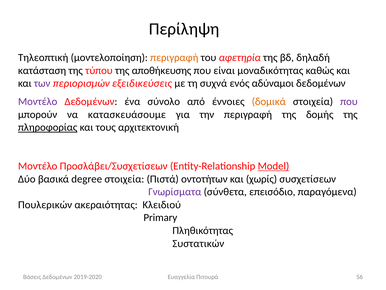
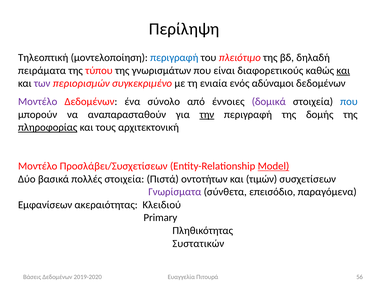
περιγραφή at (174, 57) colour: orange -> blue
αφετηρία: αφετηρία -> πλειότιμο
κατάσταση: κατάσταση -> πειράματα
αποθήκευσης: αποθήκευσης -> γνωρισμάτων
μοναδικότητας: μοναδικότητας -> διαφορετικούς
και at (343, 70) underline: none -> present
εξειδικεύσεις: εξειδικεύσεις -> συγκεκριμένο
συχνά: συχνά -> ενιαία
δομικά colour: orange -> purple
που at (349, 101) colour: purple -> blue
κατασκευάσουμε: κατασκευάσουμε -> αναπαρασταθούν
την underline: none -> present
degree: degree -> πολλές
χωρίς: χωρίς -> τιμών
Πουλερικών: Πουλερικών -> Εμφανίσεων
